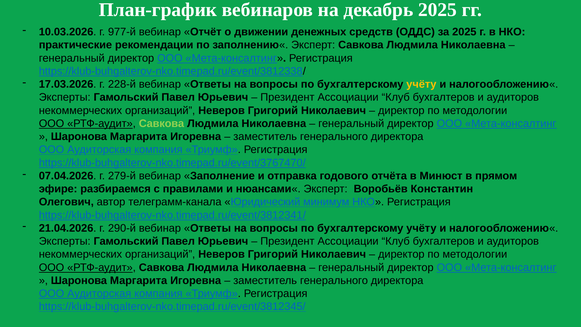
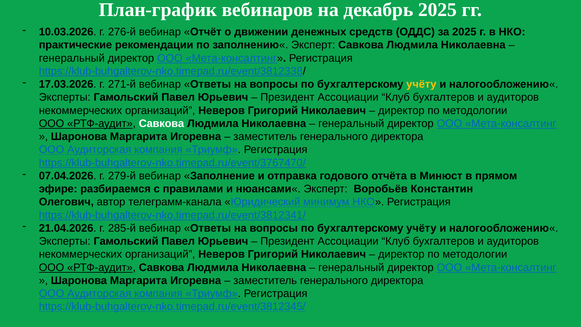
977-й: 977-й -> 276-й
228-й: 228-й -> 271-й
Савкова at (161, 123) colour: light green -> white
290-й: 290-й -> 285-й
